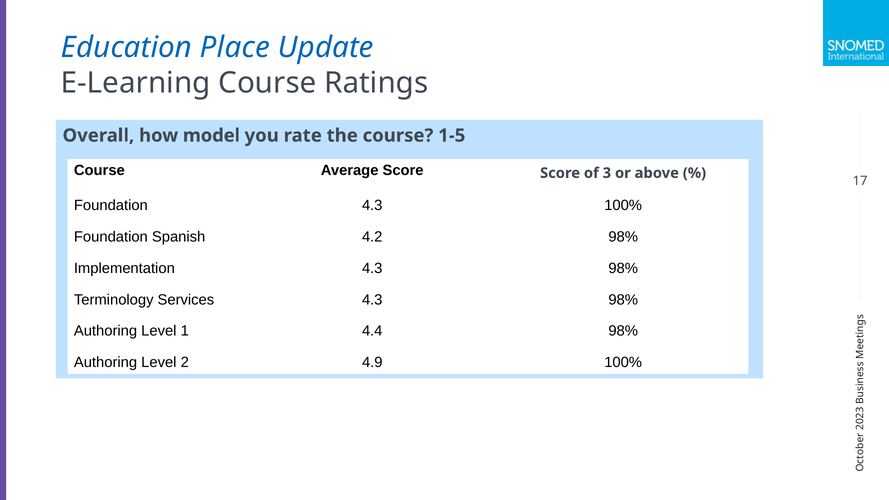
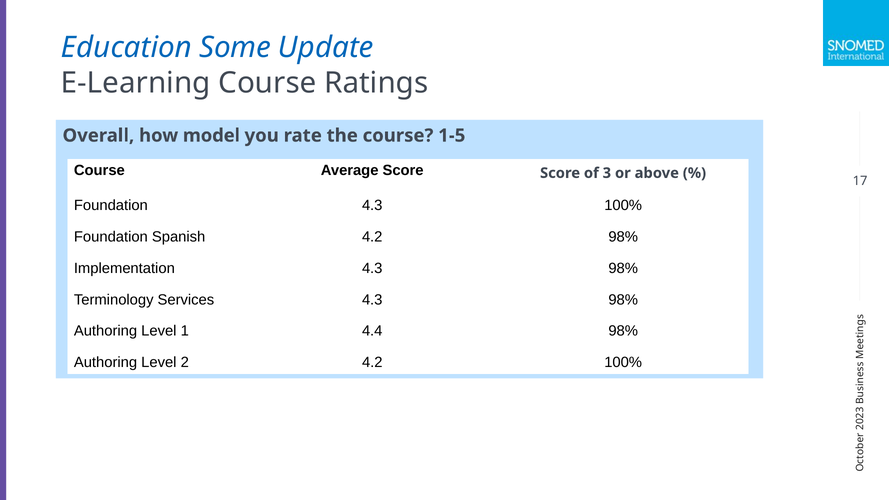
Place: Place -> Some
2 4.9: 4.9 -> 4.2
